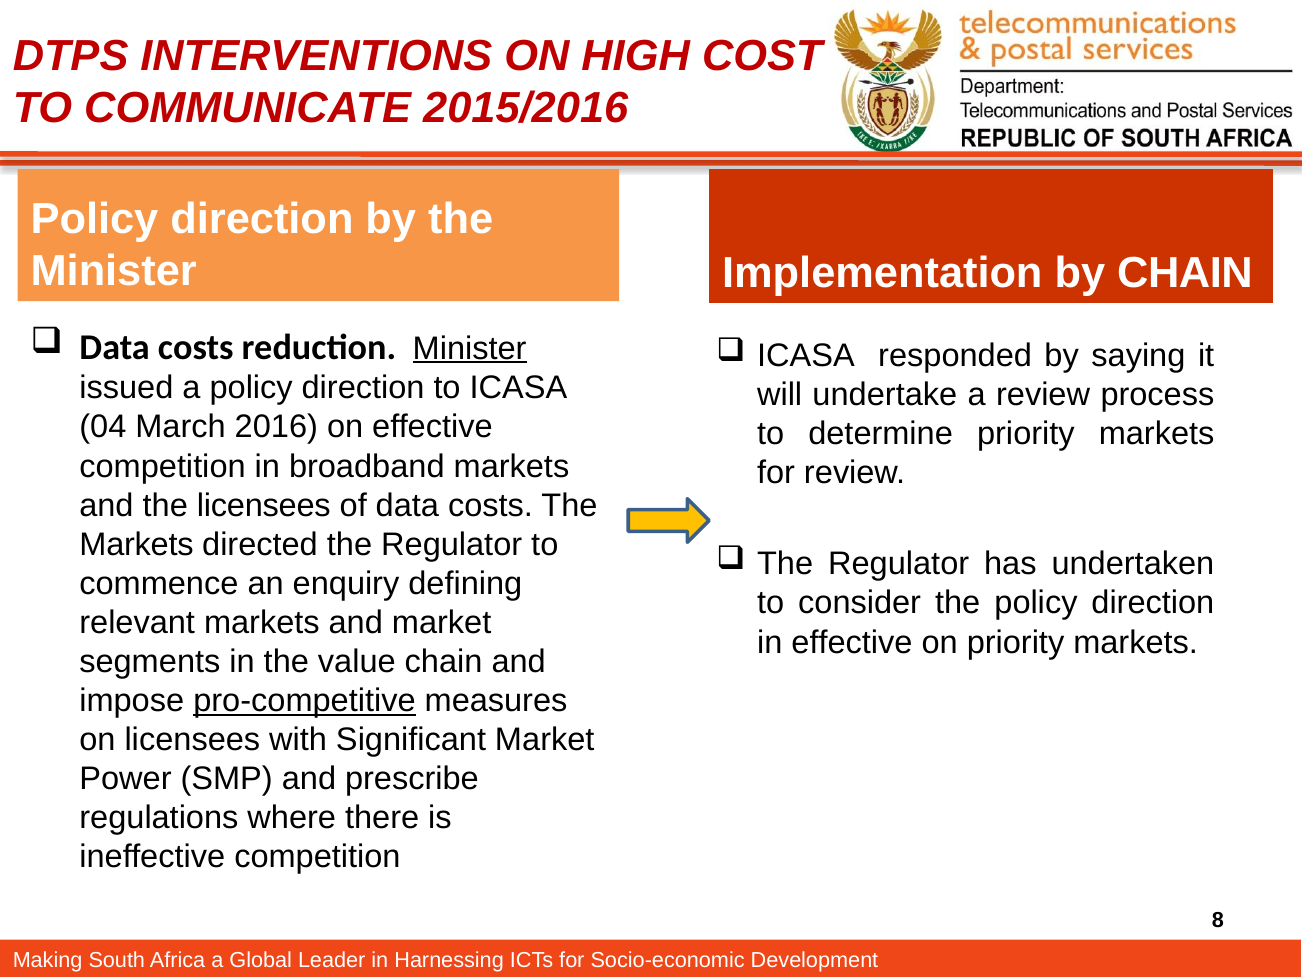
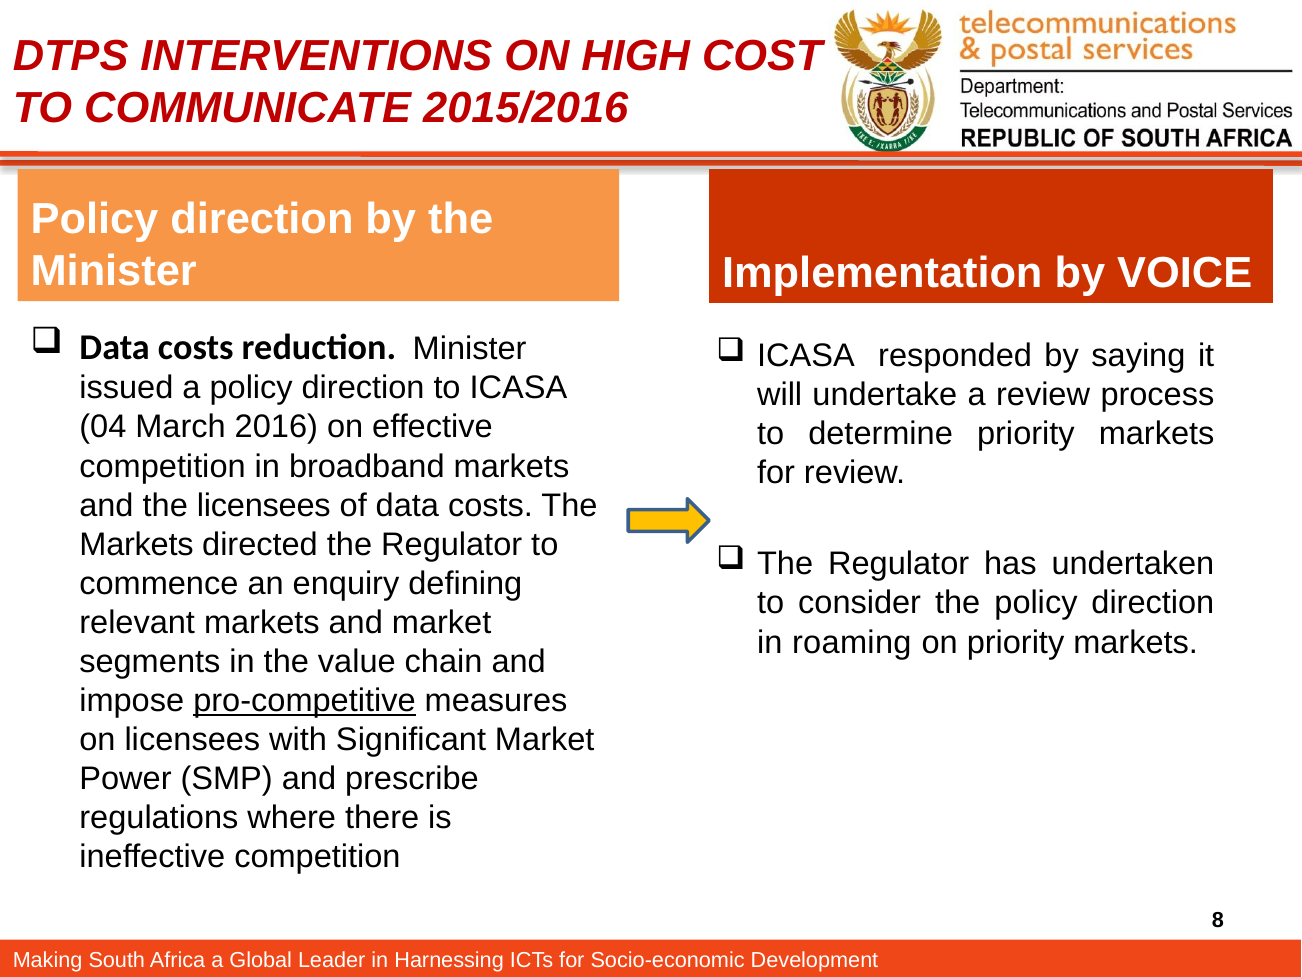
by CHAIN: CHAIN -> VOICE
Minister at (470, 348) underline: present -> none
in effective: effective -> roaming
